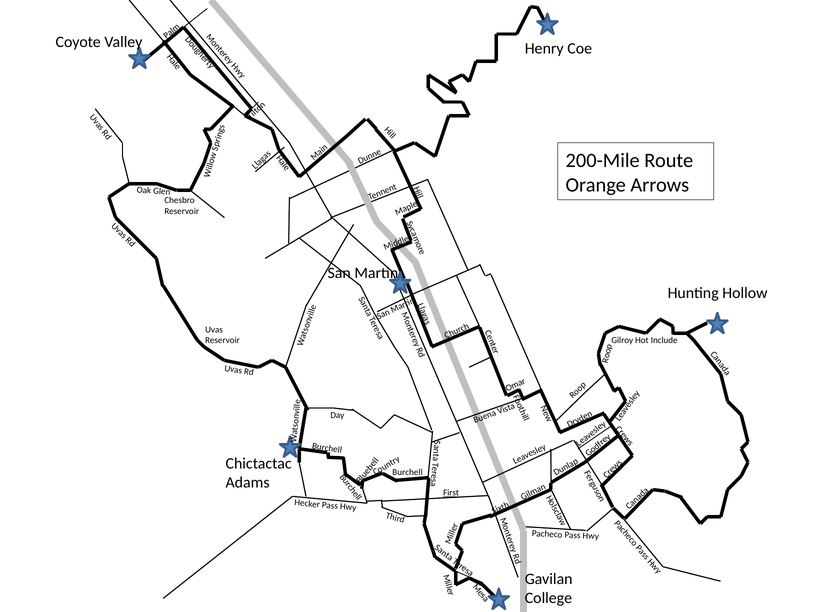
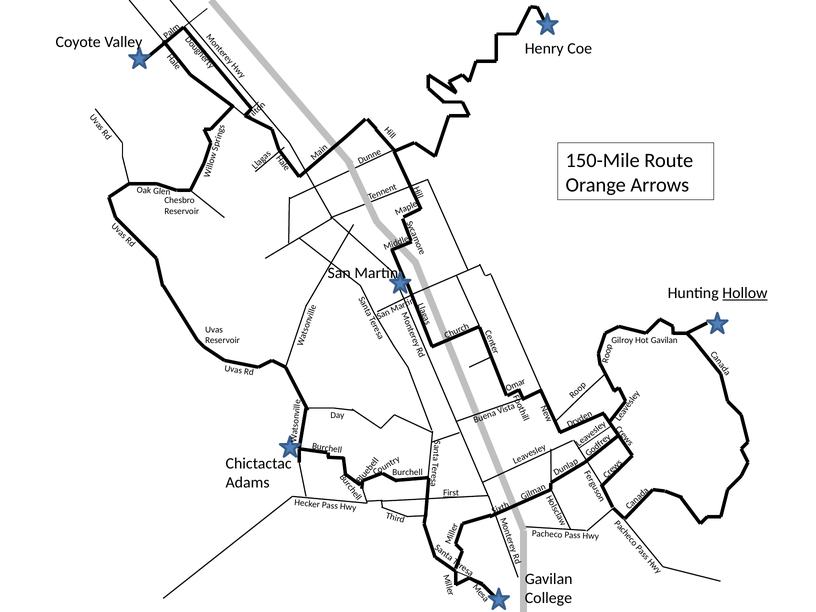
200-Mile: 200-Mile -> 150-Mile
Hollow underline: none -> present
Hot Include: Include -> Gavilan
